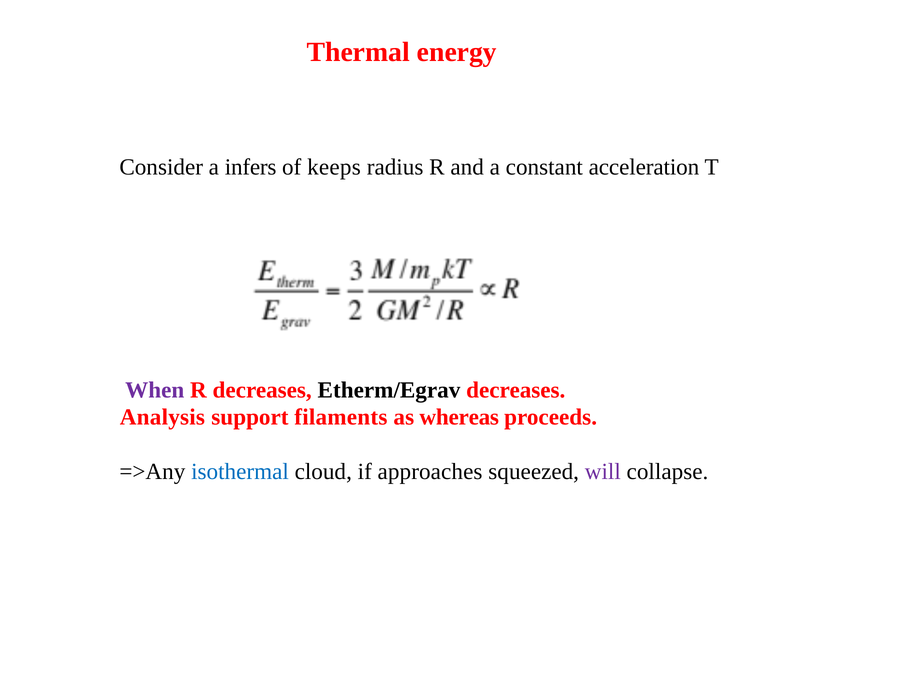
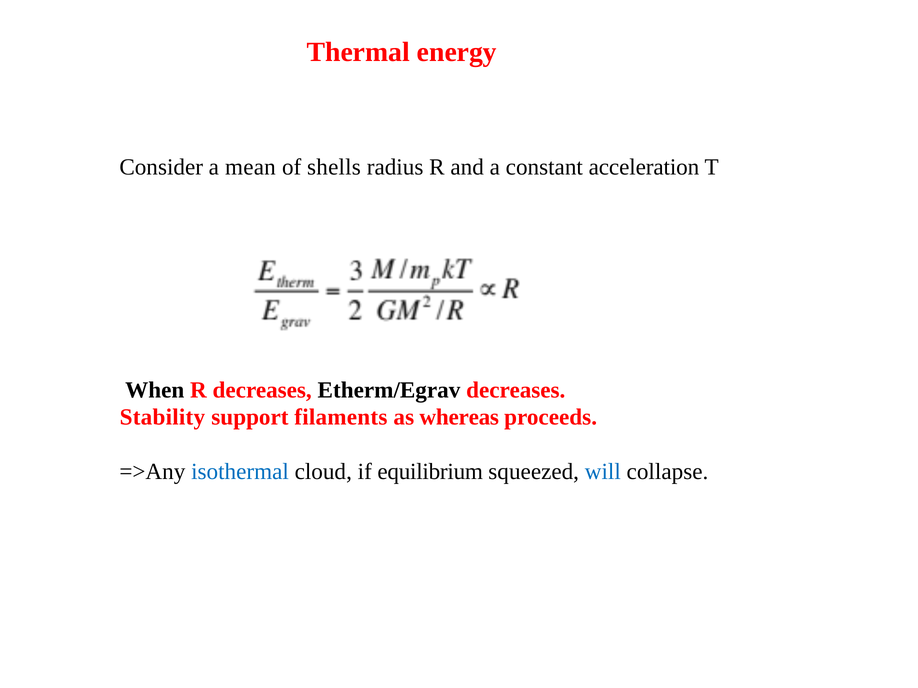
infers: infers -> mean
keeps: keeps -> shells
When colour: purple -> black
Analysis: Analysis -> Stability
approaches: approaches -> equilibrium
will colour: purple -> blue
